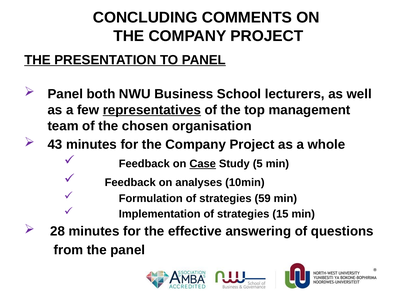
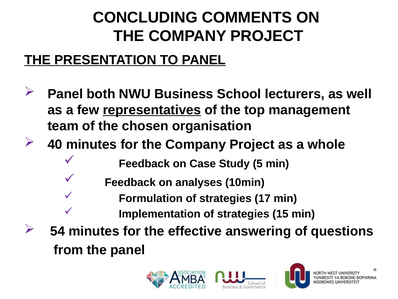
43: 43 -> 40
Case underline: present -> none
59: 59 -> 17
28: 28 -> 54
